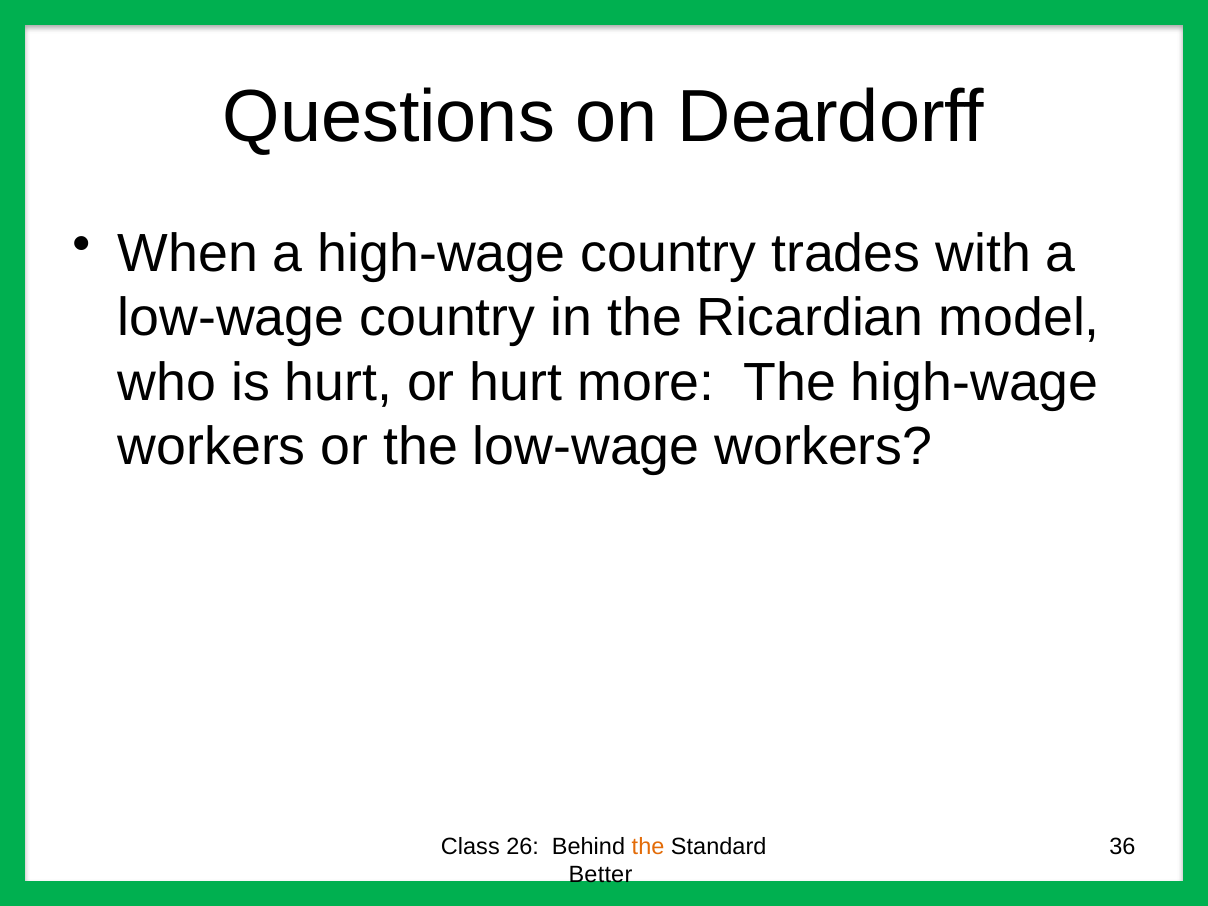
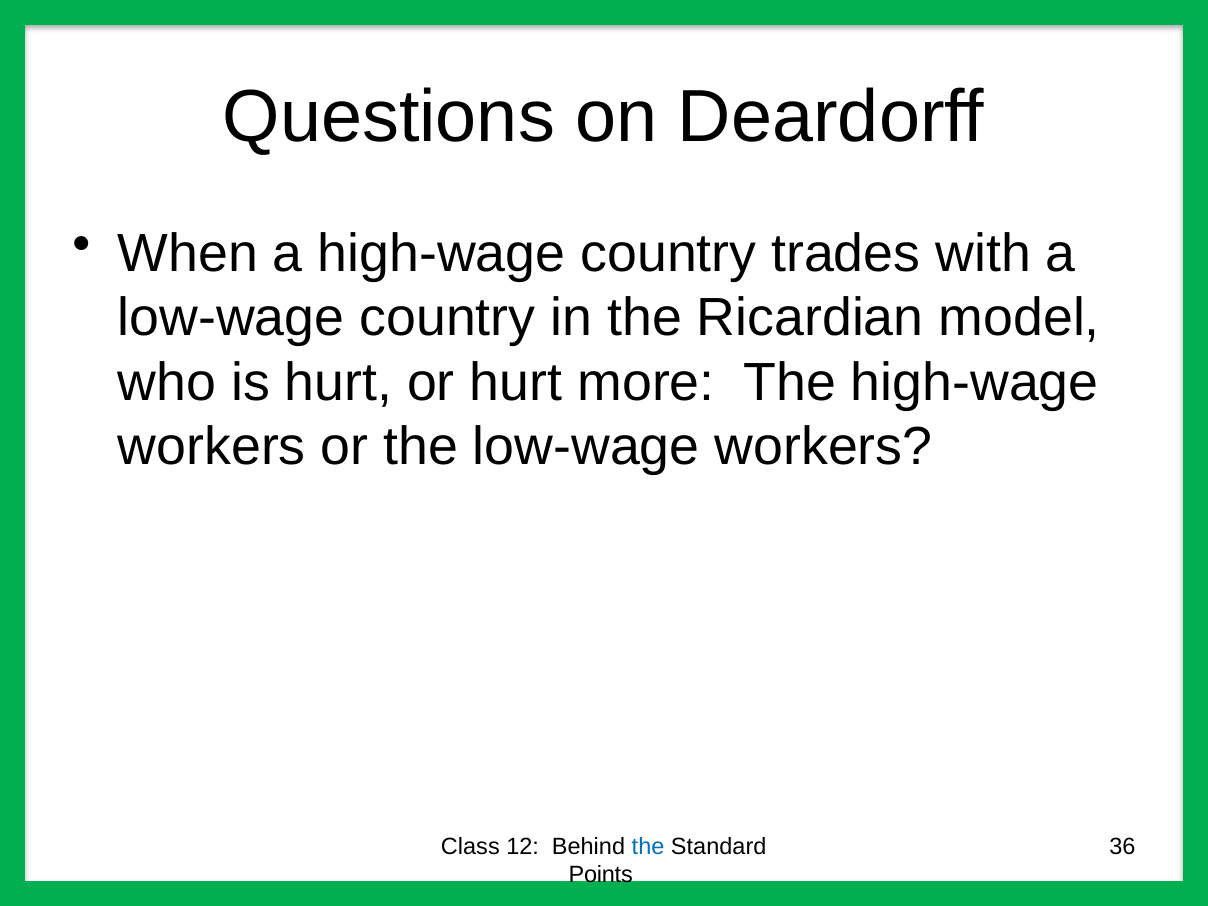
26: 26 -> 12
the at (648, 847) colour: orange -> blue
Better: Better -> Points
